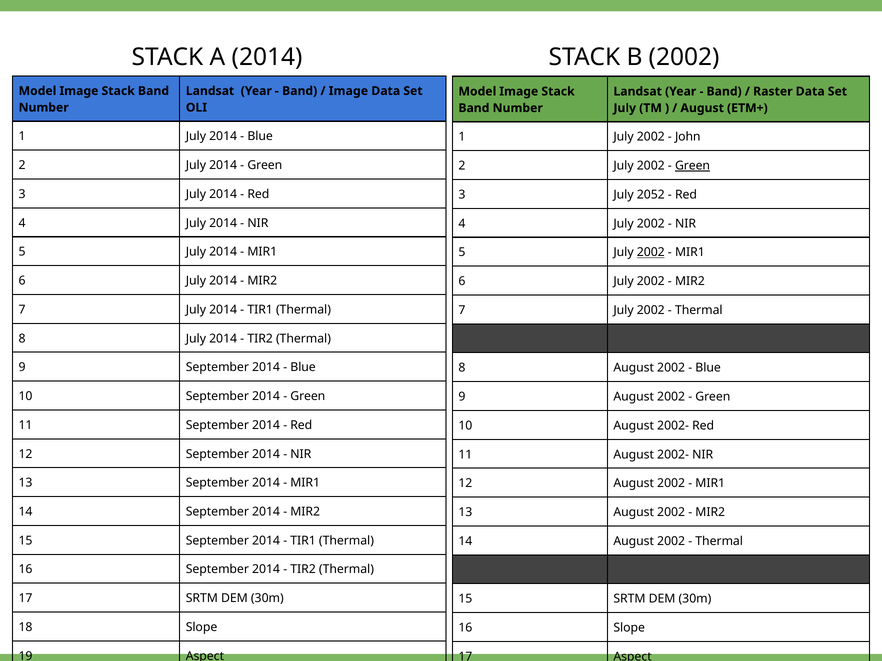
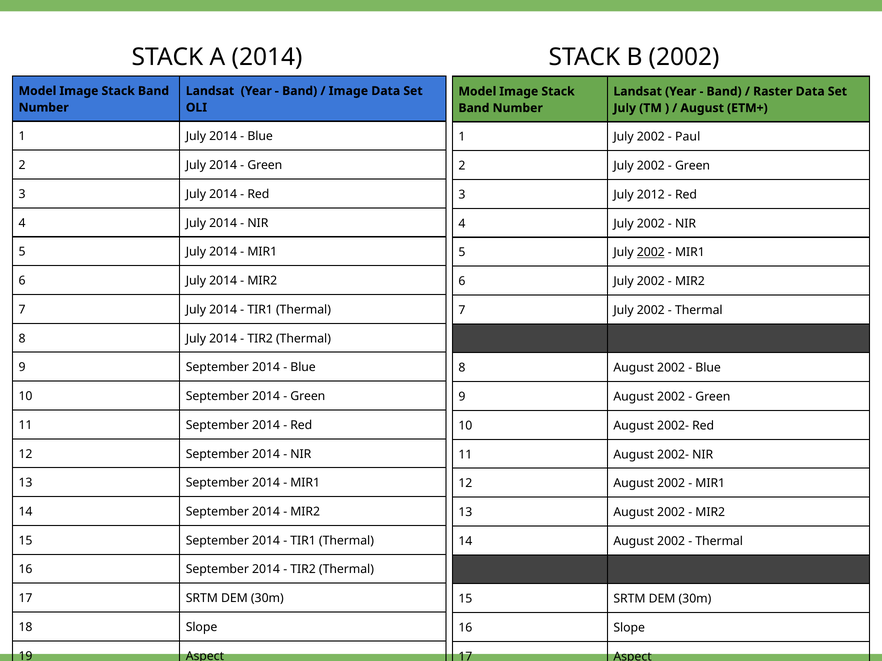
John: John -> Paul
Green at (693, 166) underline: present -> none
2052: 2052 -> 2012
